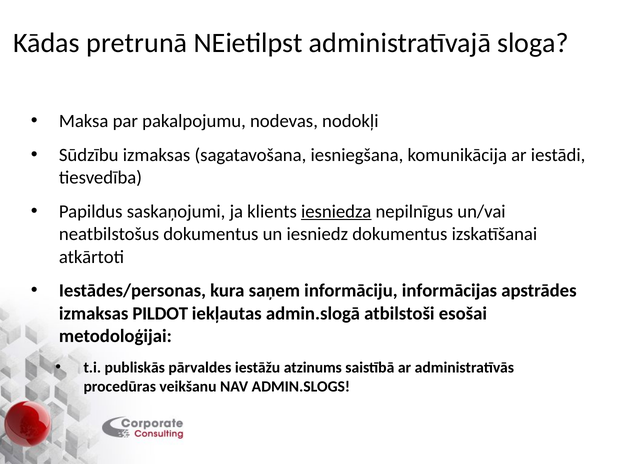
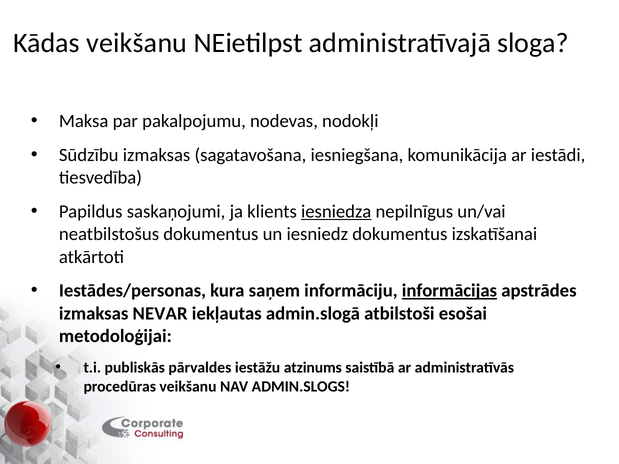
Kādas pretrunā: pretrunā -> veikšanu
informācijas underline: none -> present
PILDOT: PILDOT -> NEVAR
